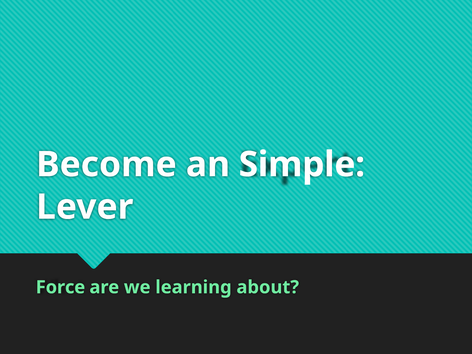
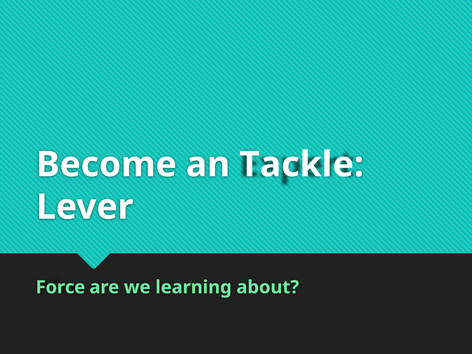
Simple: Simple -> Tackle
